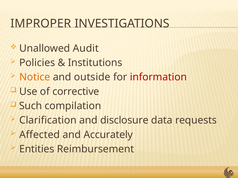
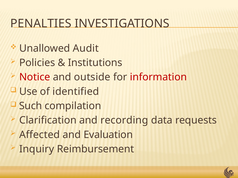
IMPROPER: IMPROPER -> PENALTIES
Notice colour: orange -> red
corrective: corrective -> identified
disclosure: disclosure -> recording
Accurately: Accurately -> Evaluation
Entities: Entities -> Inquiry
